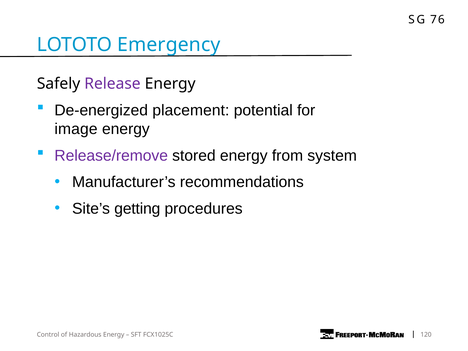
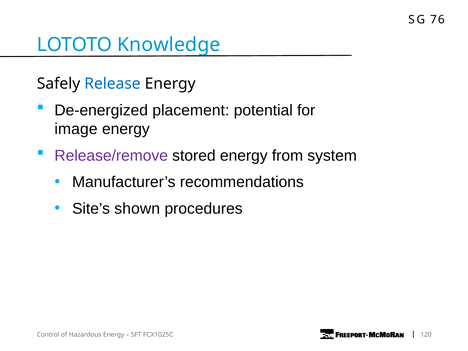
Emergency: Emergency -> Knowledge
Release colour: purple -> blue
getting: getting -> shown
